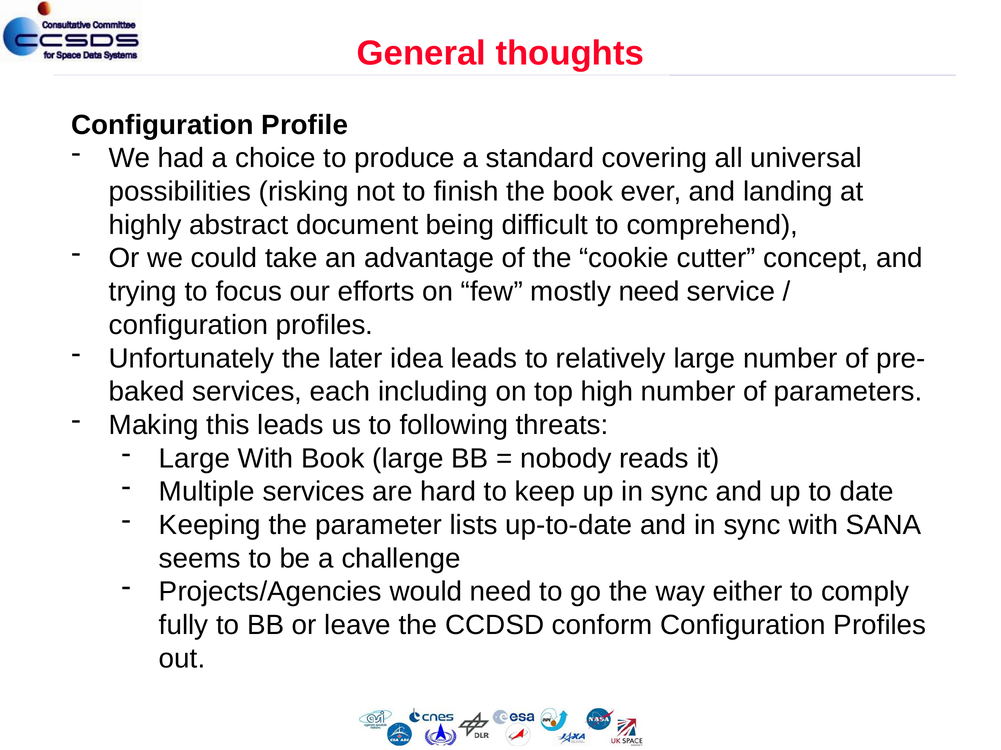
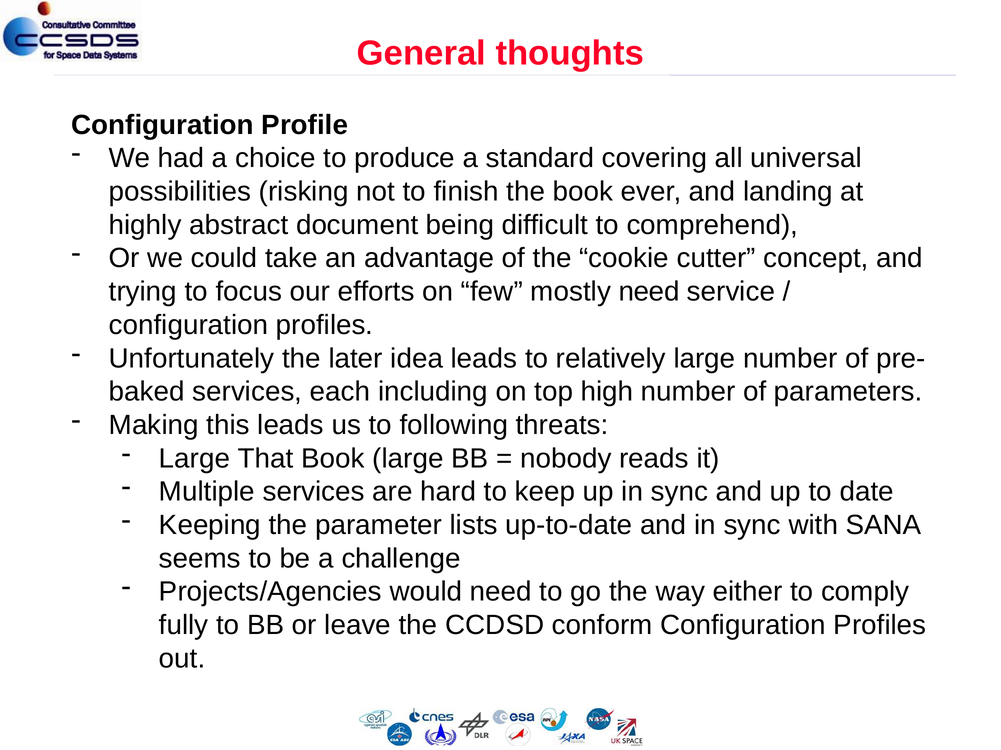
Large With: With -> That
